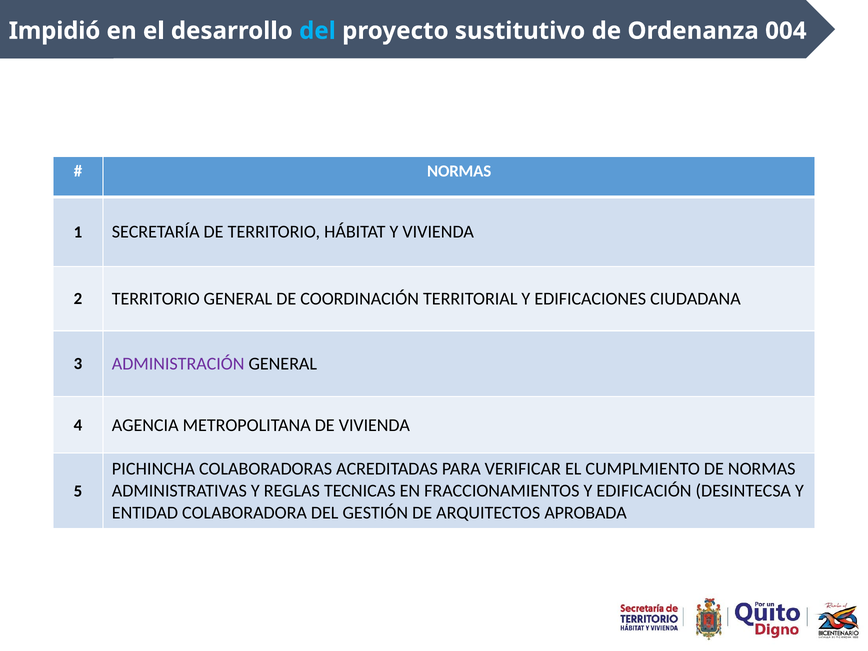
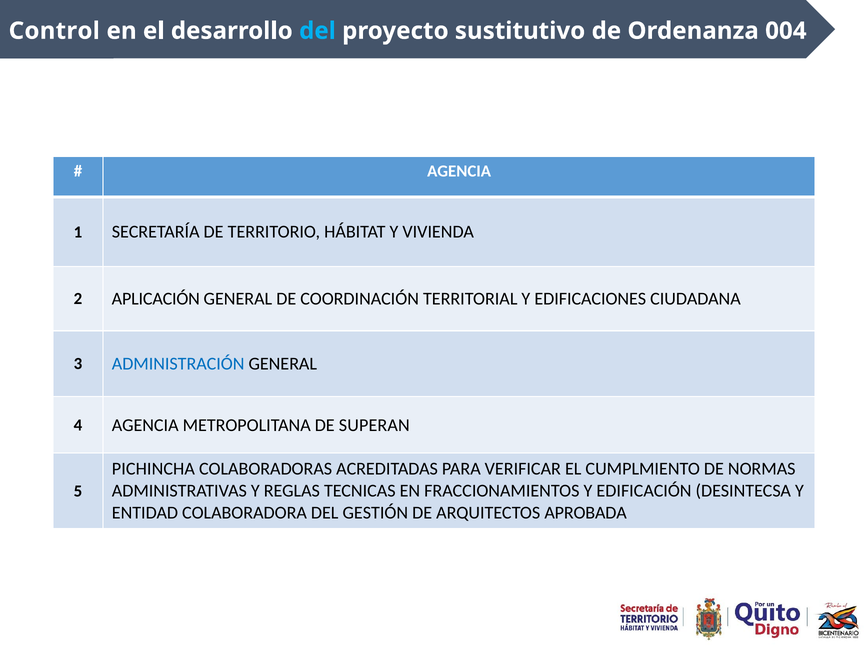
Impidió: Impidió -> Control
NORMAS at (459, 171): NORMAS -> AGENCIA
2 TERRITORIO: TERRITORIO -> APLICACIÓN
ADMINISTRACIÓN colour: purple -> blue
DE VIVIENDA: VIVIENDA -> SUPERAN
